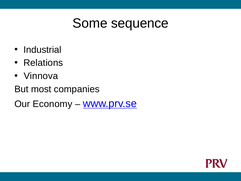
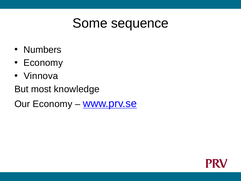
Industrial: Industrial -> Numbers
Relations at (43, 63): Relations -> Economy
companies: companies -> knowledge
